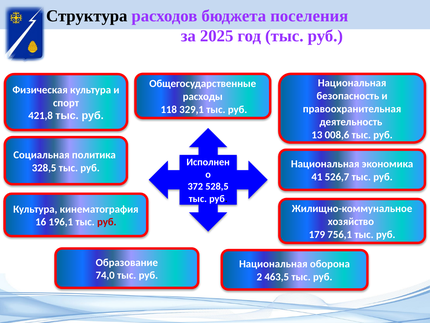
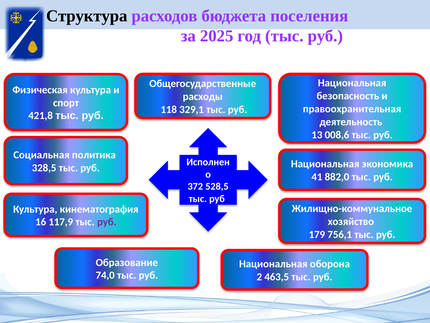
526,7: 526,7 -> 882,0
196,1: 196,1 -> 117,9
руб at (107, 222) colour: red -> purple
